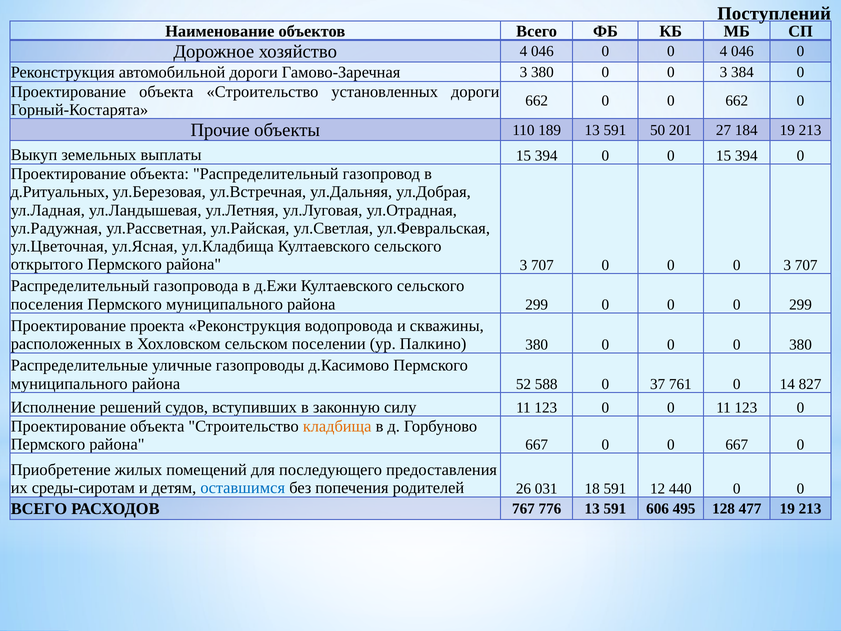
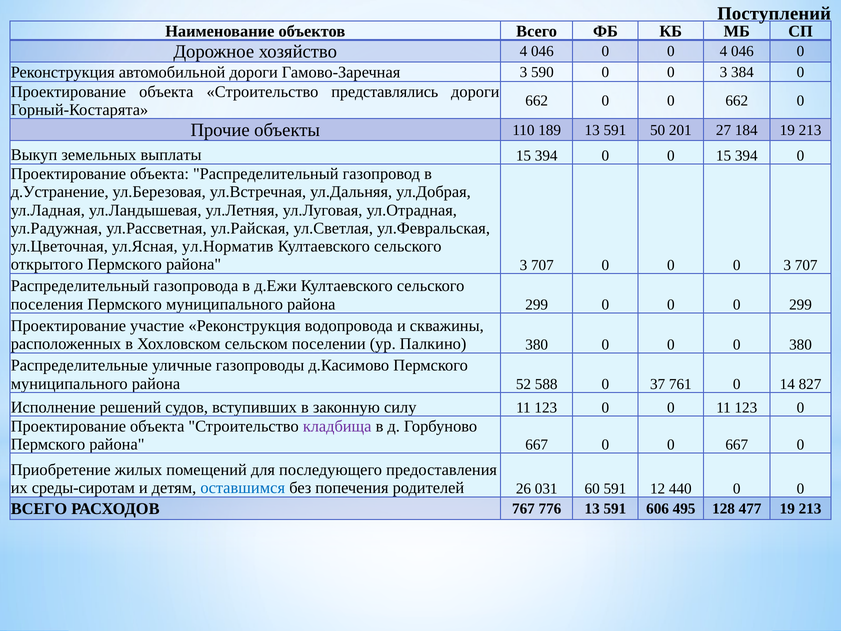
3 380: 380 -> 590
установленных: установленных -> представлялись
д.Ритуальных: д.Ритуальных -> д.Устранение
ул.Кладбища: ул.Кладбища -> ул.Норматив
проекта: проекта -> участие
кладбища colour: orange -> purple
18: 18 -> 60
